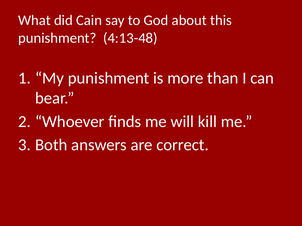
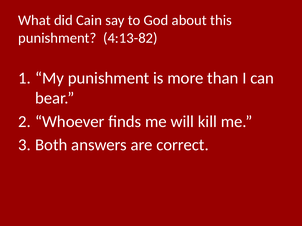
4:13-48: 4:13-48 -> 4:13-82
